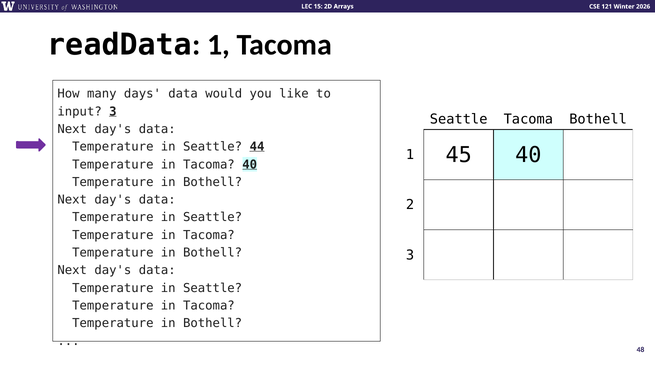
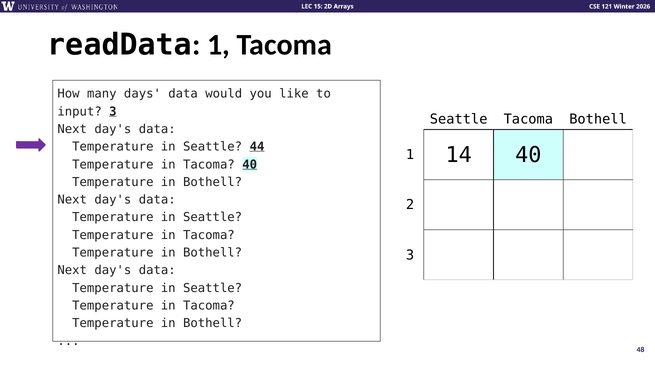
45: 45 -> 14
